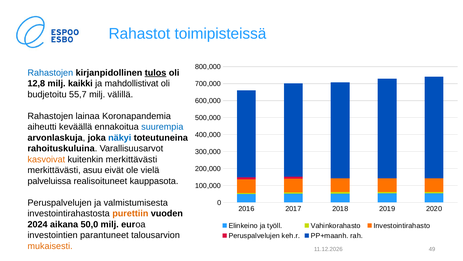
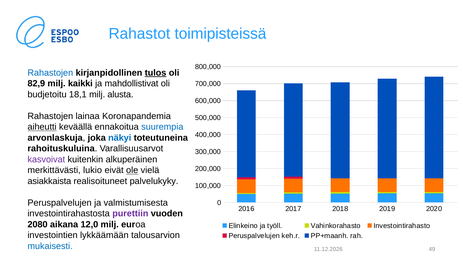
12,8: 12,8 -> 82,9
55,7: 55,7 -> 18,1
välillä: välillä -> alusta
aiheutti underline: none -> present
kasvoivat colour: orange -> purple
kuitenkin merkittävästi: merkittävästi -> alkuperäinen
asuu: asuu -> lukio
ole underline: none -> present
palveluissa: palveluissa -> asiakkaista
kauppasota: kauppasota -> palvelukyky
purettiin colour: orange -> purple
2024: 2024 -> 2080
50,0: 50,0 -> 12,0
parantuneet: parantuneet -> lykkäämään
mukaisesti colour: orange -> blue
